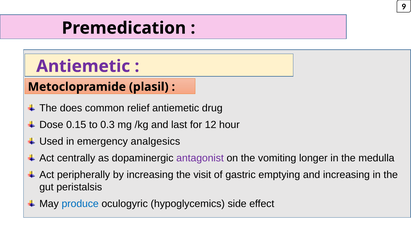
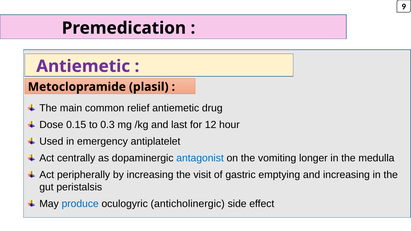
does: does -> main
analgesics: analgesics -> antiplatelet
antagonist colour: purple -> blue
hypoglycemics: hypoglycemics -> anticholinergic
